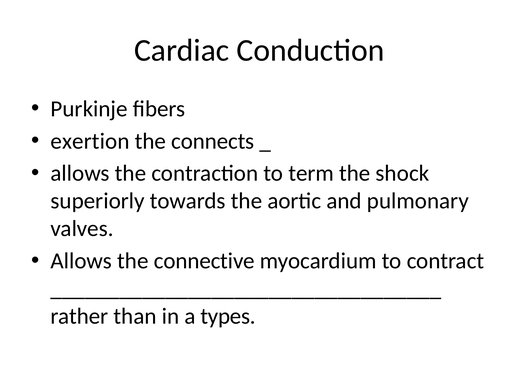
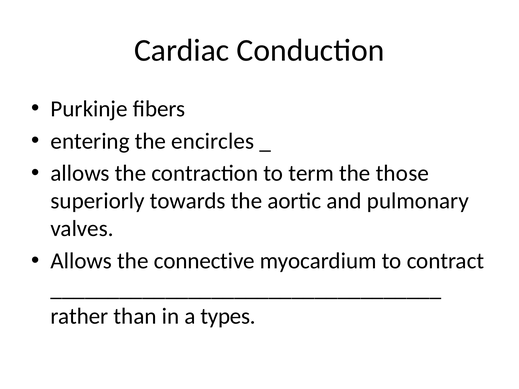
exertion: exertion -> entering
connects: connects -> encircles
shock: shock -> those
